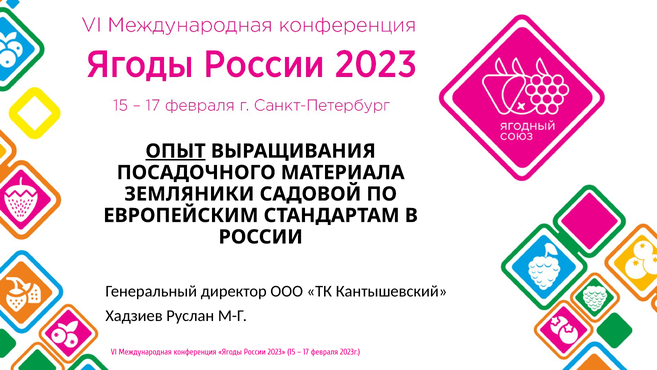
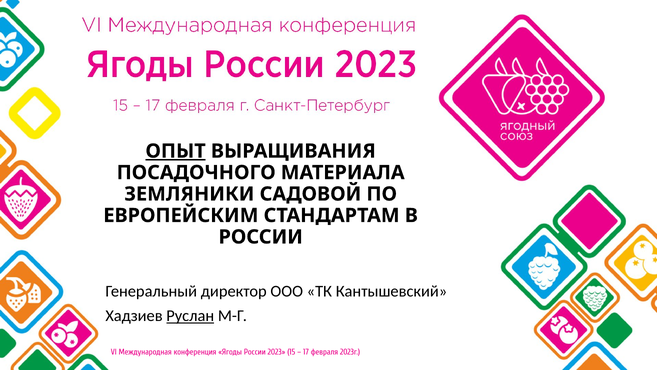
Руслан underline: none -> present
